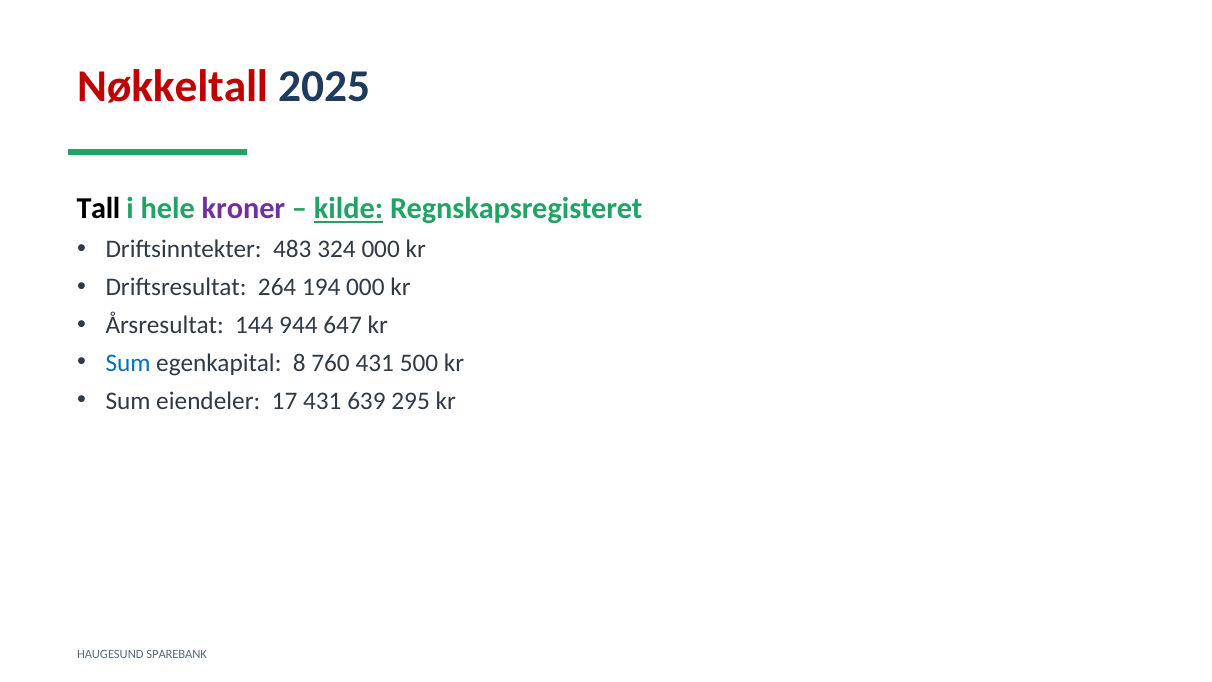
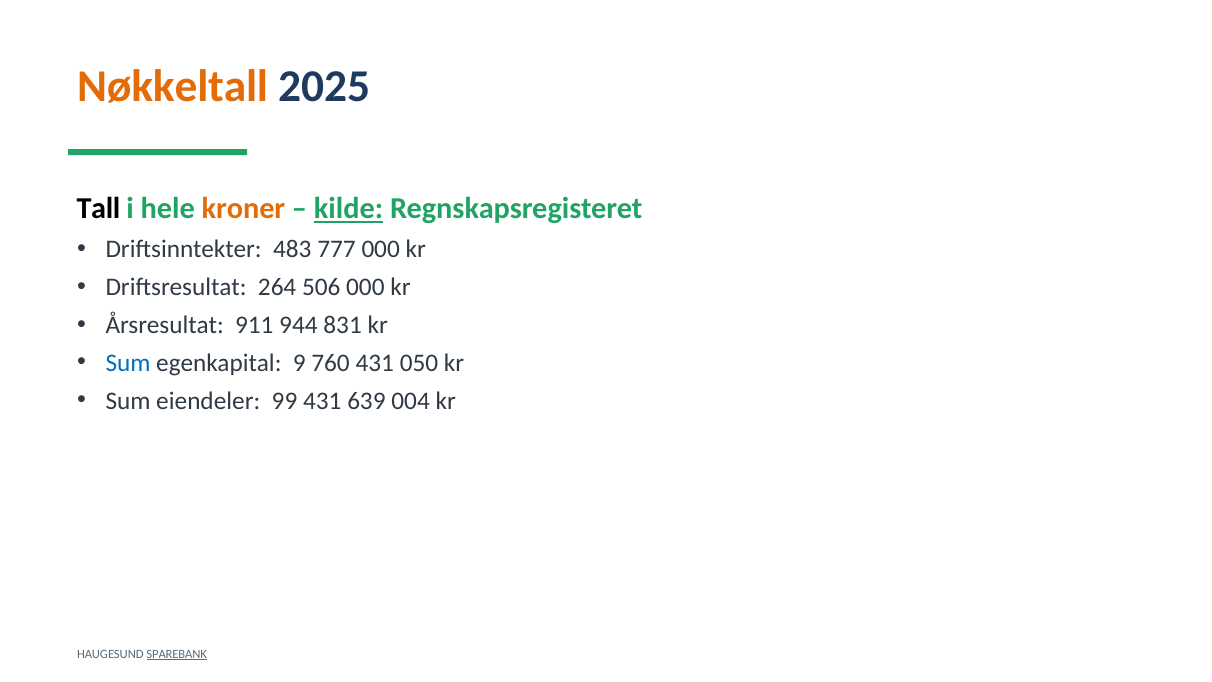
Nøkkeltall colour: red -> orange
kroner colour: purple -> orange
324: 324 -> 777
194: 194 -> 506
144: 144 -> 911
647: 647 -> 831
8: 8 -> 9
500: 500 -> 050
17: 17 -> 99
295: 295 -> 004
SPAREBANK underline: none -> present
